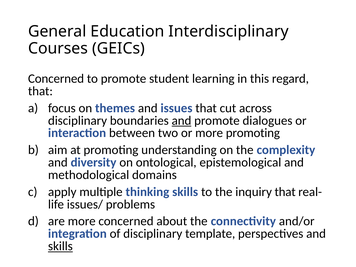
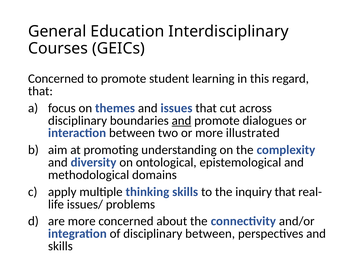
more promoting: promoting -> illustrated
disciplinary template: template -> between
skills at (60, 246) underline: present -> none
